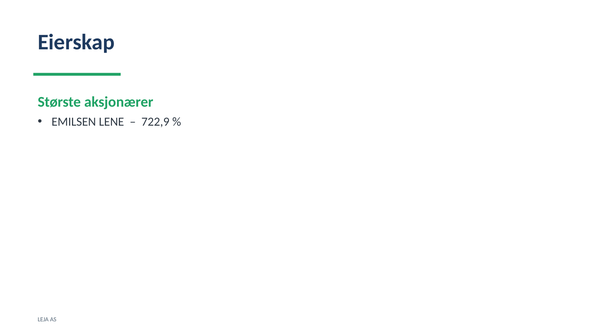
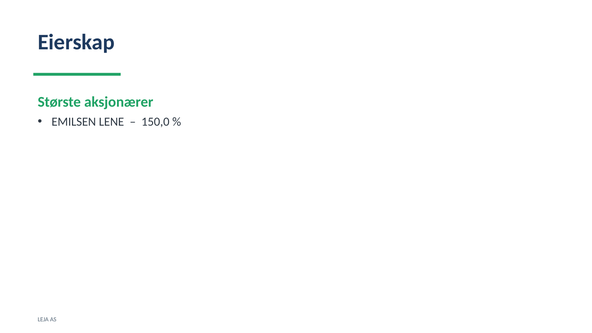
722,9: 722,9 -> 150,0
